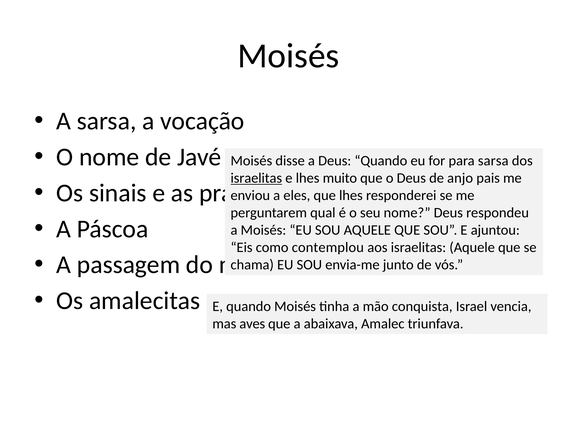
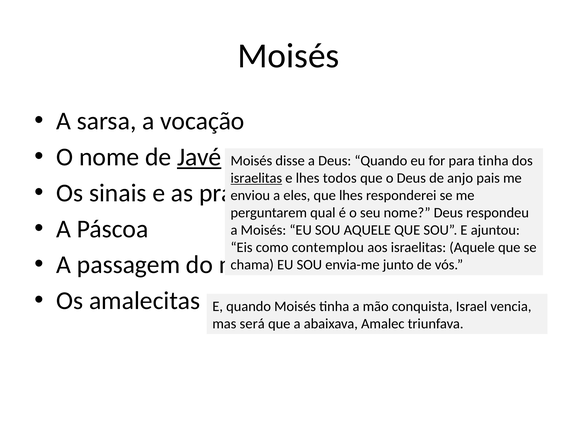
Javé underline: none -> present
para sarsa: sarsa -> tinha
muito: muito -> todos
aves: aves -> será
